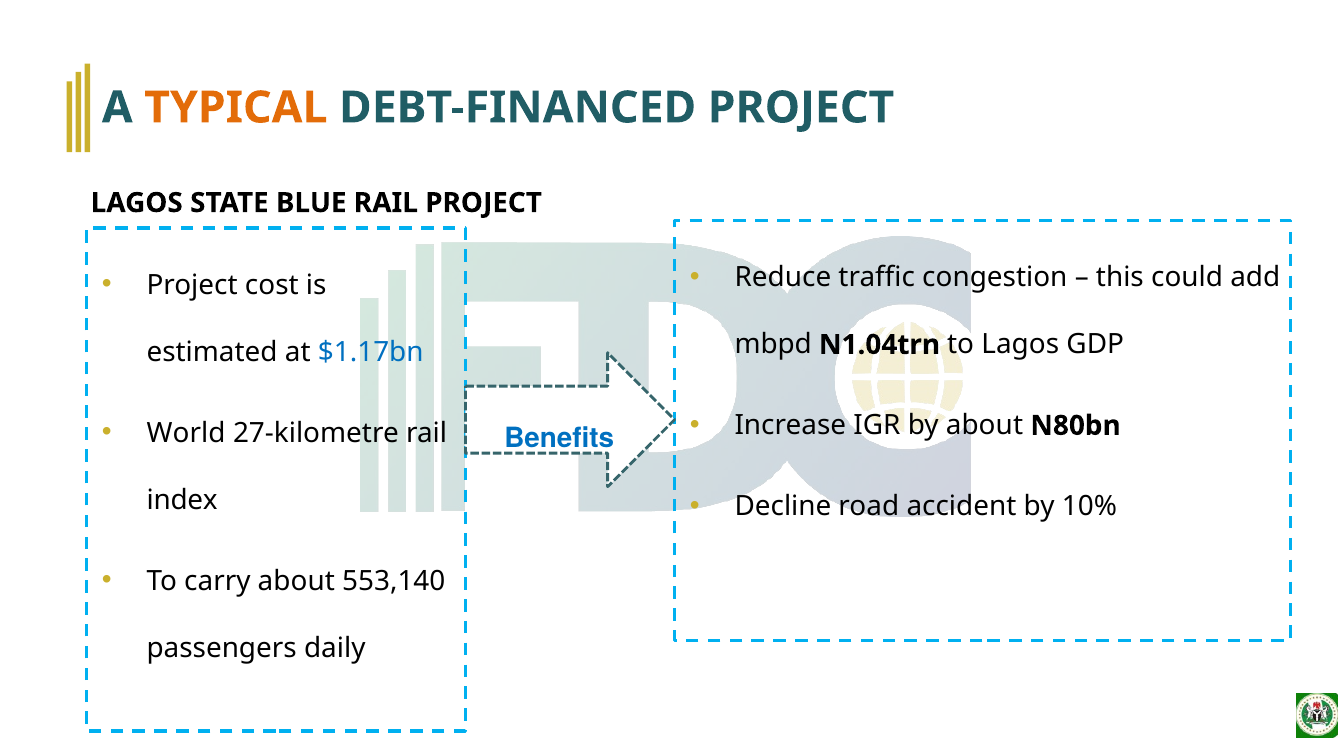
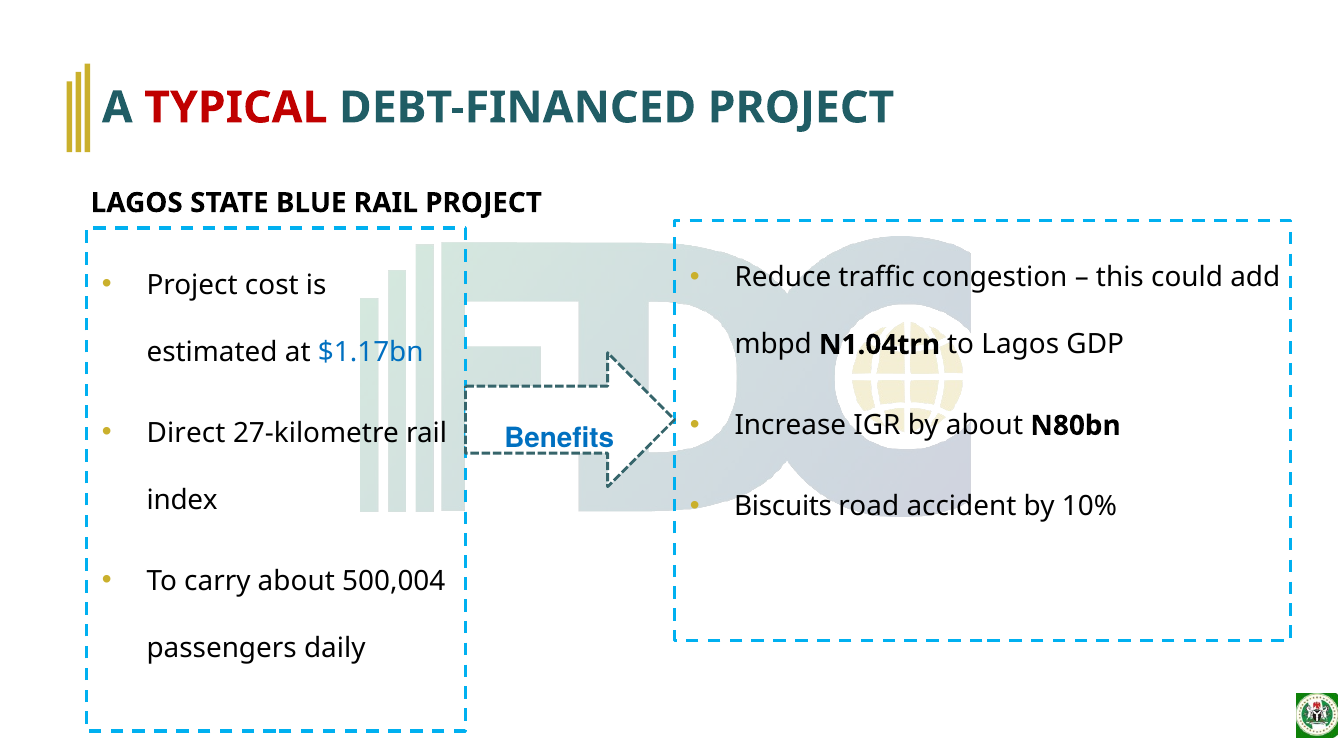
TYPICAL colour: orange -> red
World: World -> Direct
Decline: Decline -> Biscuits
553,140: 553,140 -> 500,004
